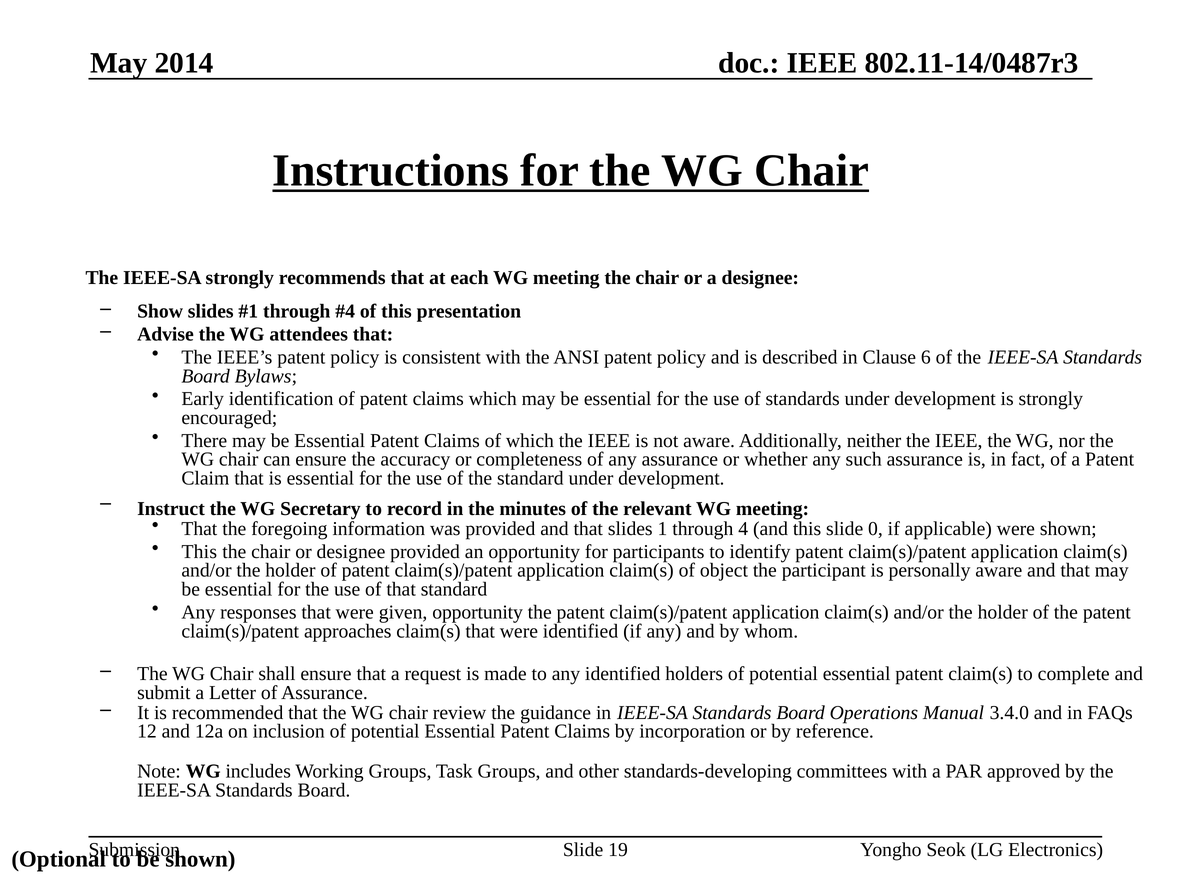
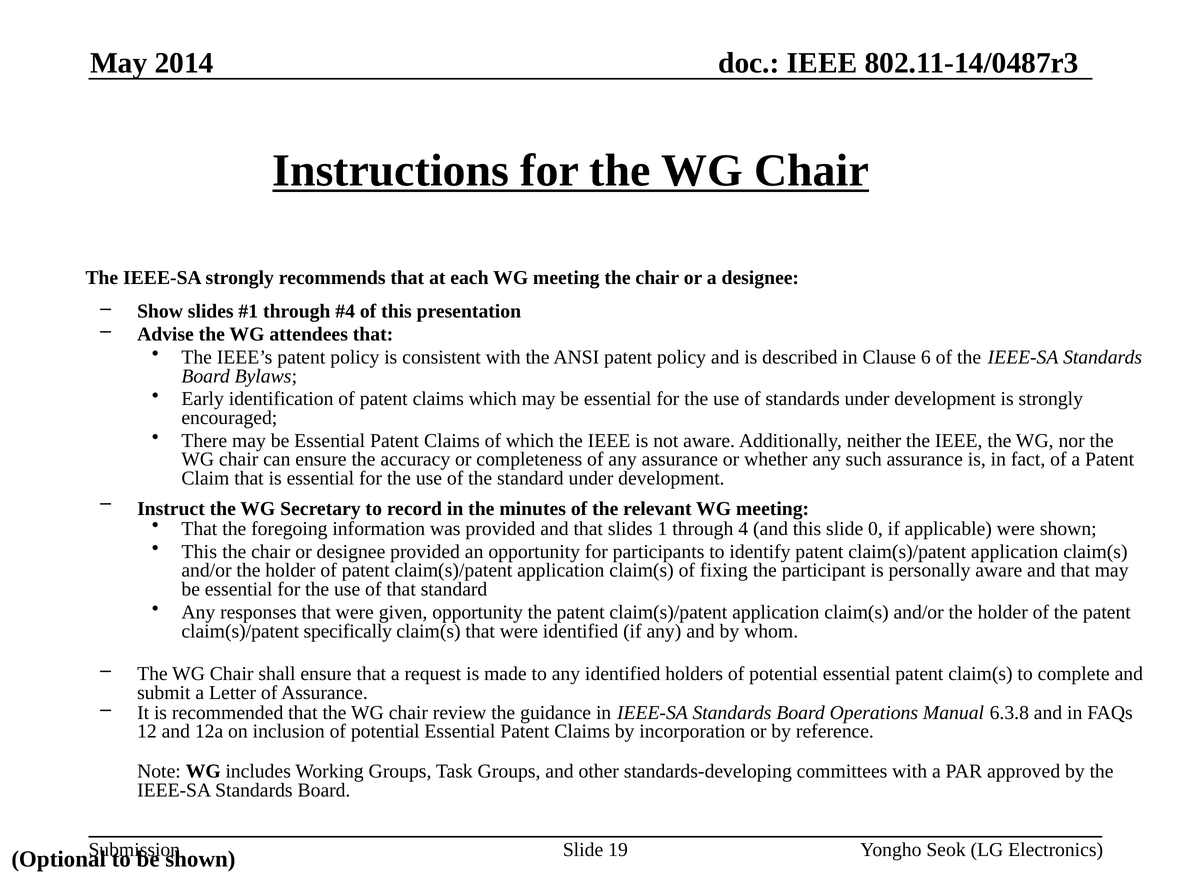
object: object -> fixing
approaches: approaches -> specifically
3.4.0: 3.4.0 -> 6.3.8
